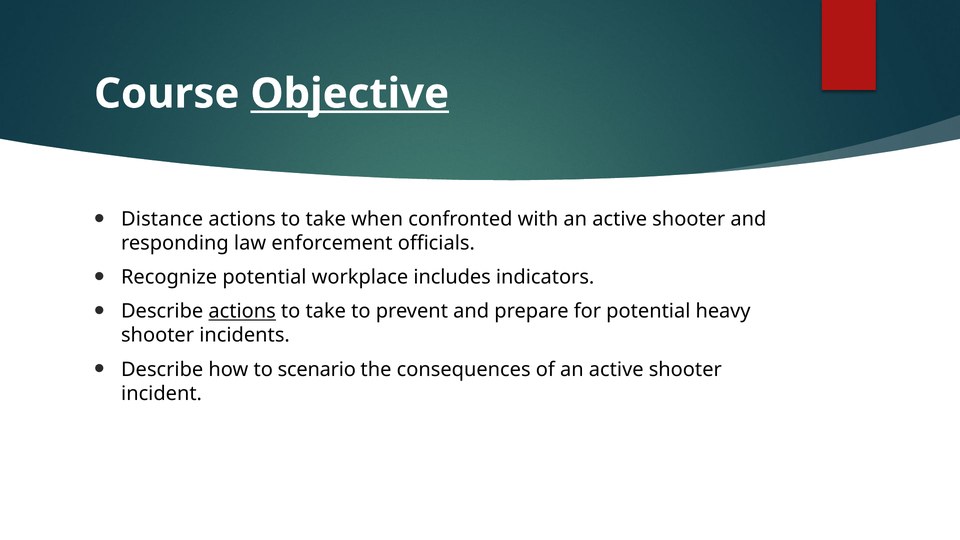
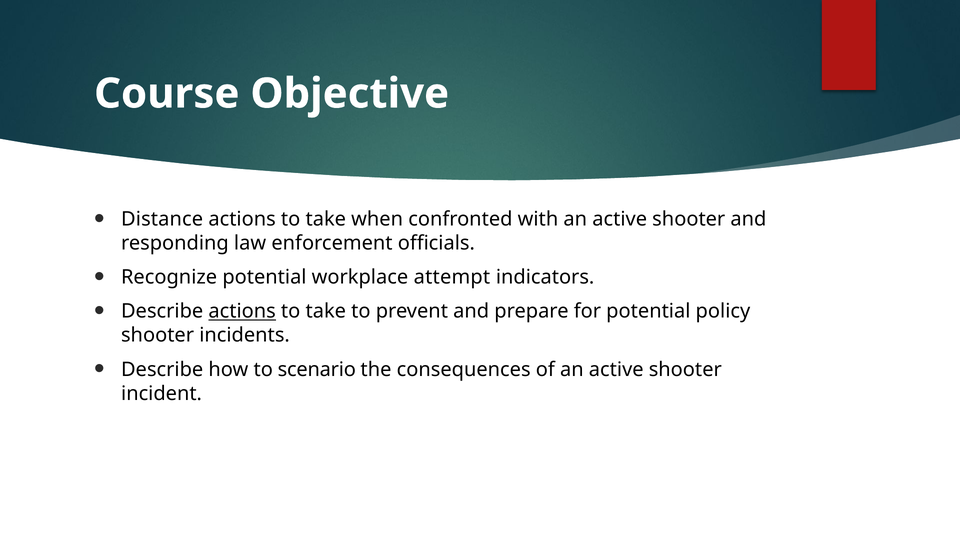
Objective underline: present -> none
includes: includes -> attempt
heavy: heavy -> policy
